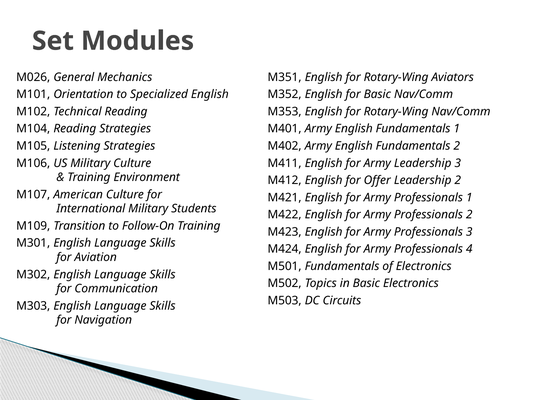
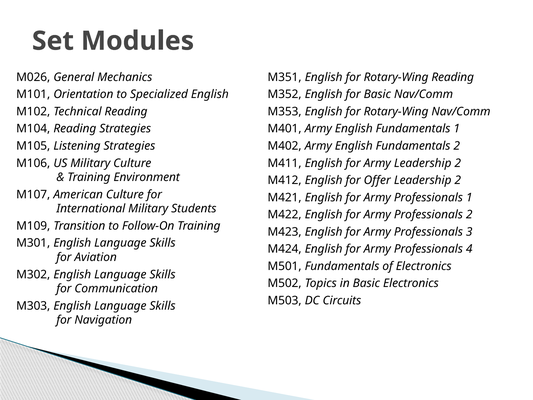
Rotary-Wing Aviators: Aviators -> Reading
Army Leadership 3: 3 -> 2
